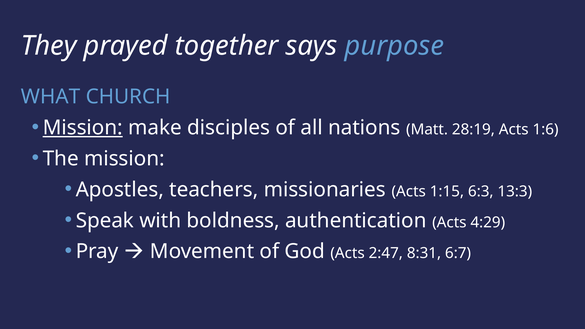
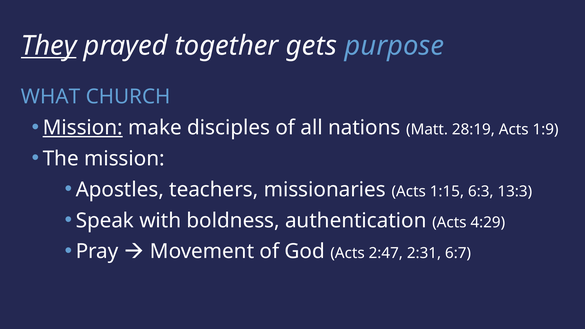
They underline: none -> present
says: says -> gets
1:6: 1:6 -> 1:9
8:31: 8:31 -> 2:31
